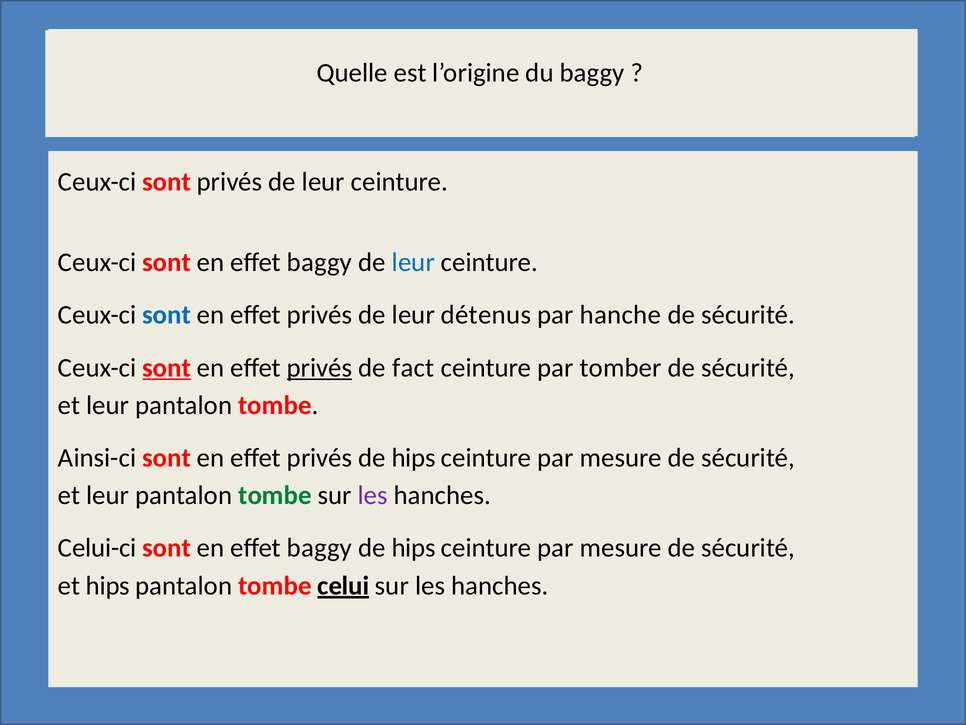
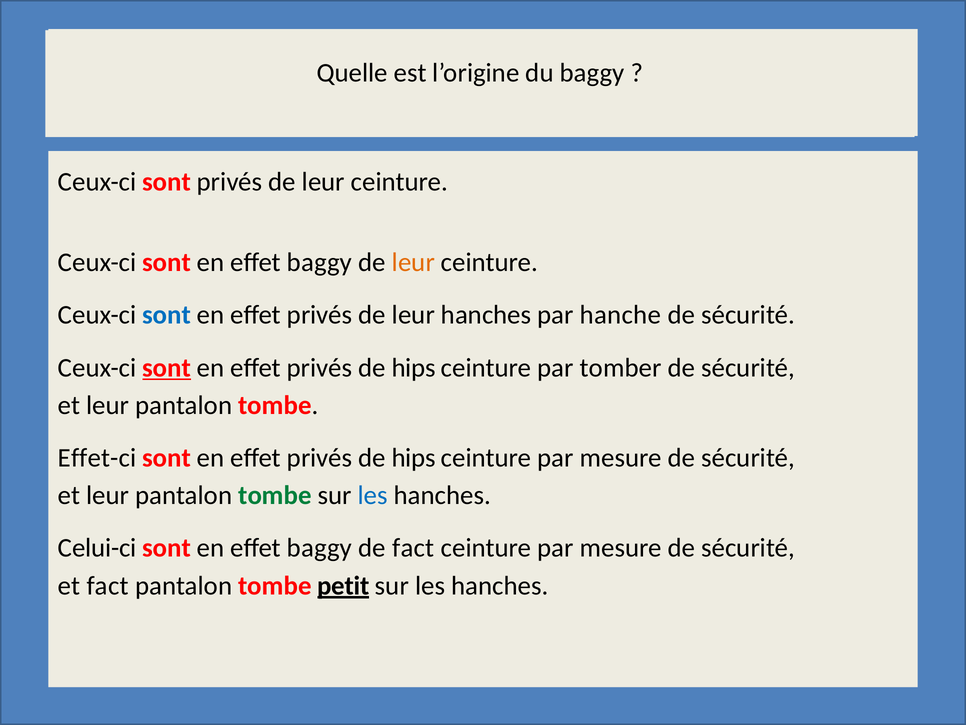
leur at (413, 262) colour: blue -> orange
leur détenus: détenus -> hanches
privés at (320, 367) underline: present -> none
fact at (413, 367): fact -> hips
Ainsi-ci: Ainsi-ci -> Effet-ci
les at (373, 495) colour: purple -> blue
hips at (414, 548): hips -> fact
et hips: hips -> fact
tombe celui: celui -> petit
